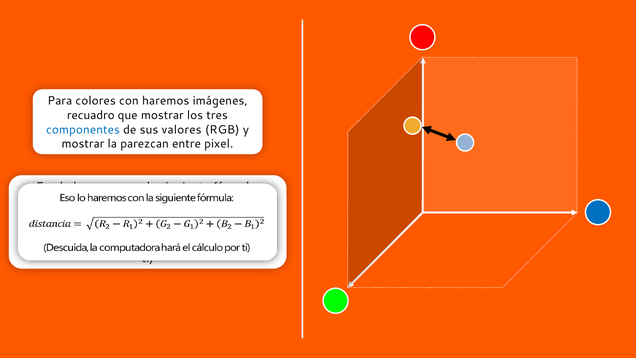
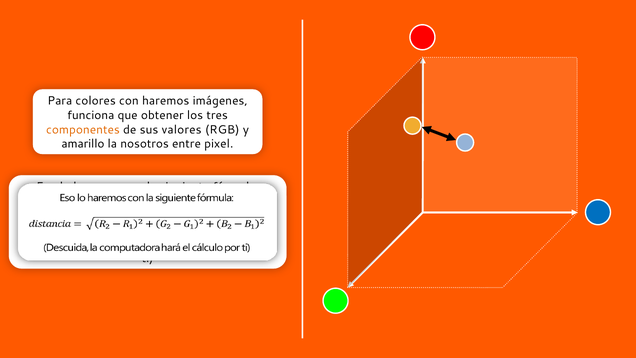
recuadro: recuadro -> funciona
que mostrar: mostrar -> obtener
componentes colour: blue -> orange
mostrar at (83, 144): mostrar -> amarillo
parezcan: parezcan -> nosotros
